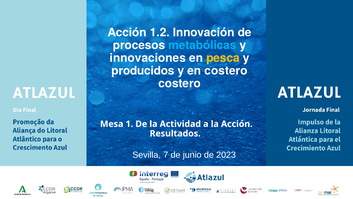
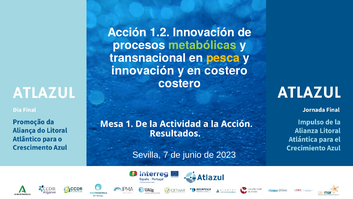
metabólicas colour: light blue -> light green
innovaciones: innovaciones -> transnacional
producidos at (143, 71): producidos -> innovación
